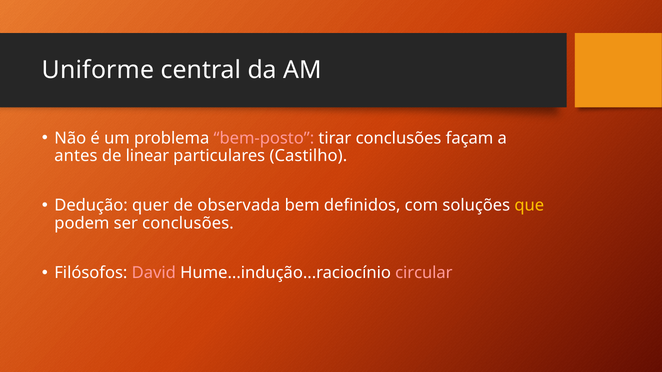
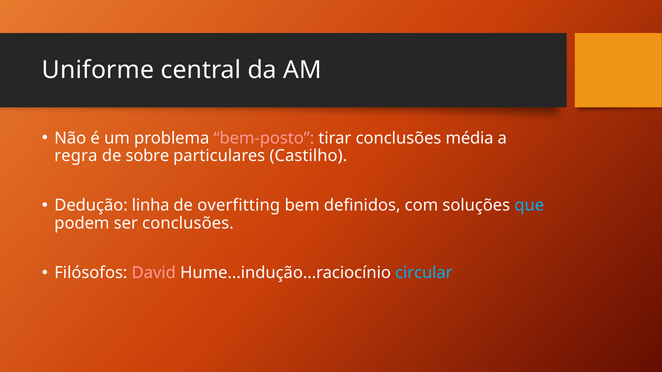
façam: façam -> média
antes: antes -> regra
linear: linear -> sobre
quer: quer -> linha
observada: observada -> overfitting
que colour: yellow -> light blue
circular colour: pink -> light blue
